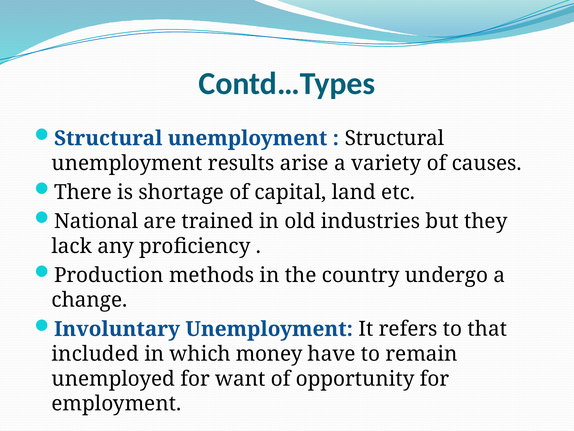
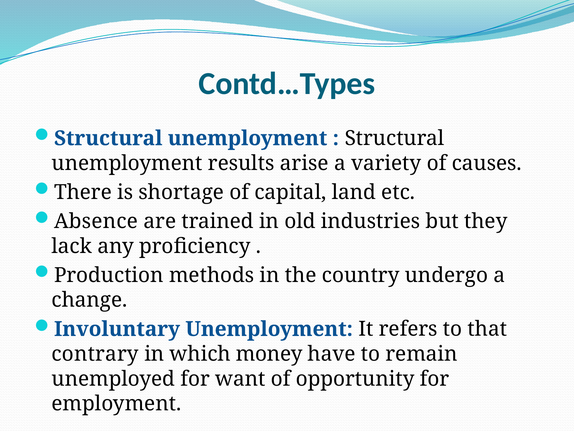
National: National -> Absence
included: included -> contrary
